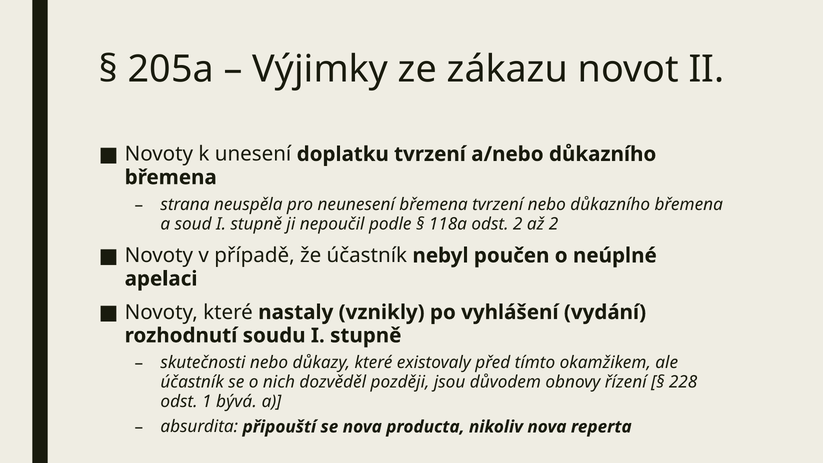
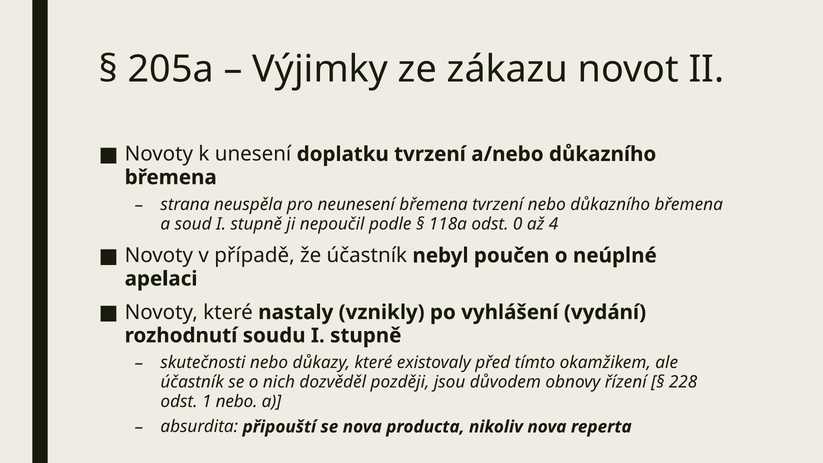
odst 2: 2 -> 0
až 2: 2 -> 4
1 bývá: bývá -> nebo
